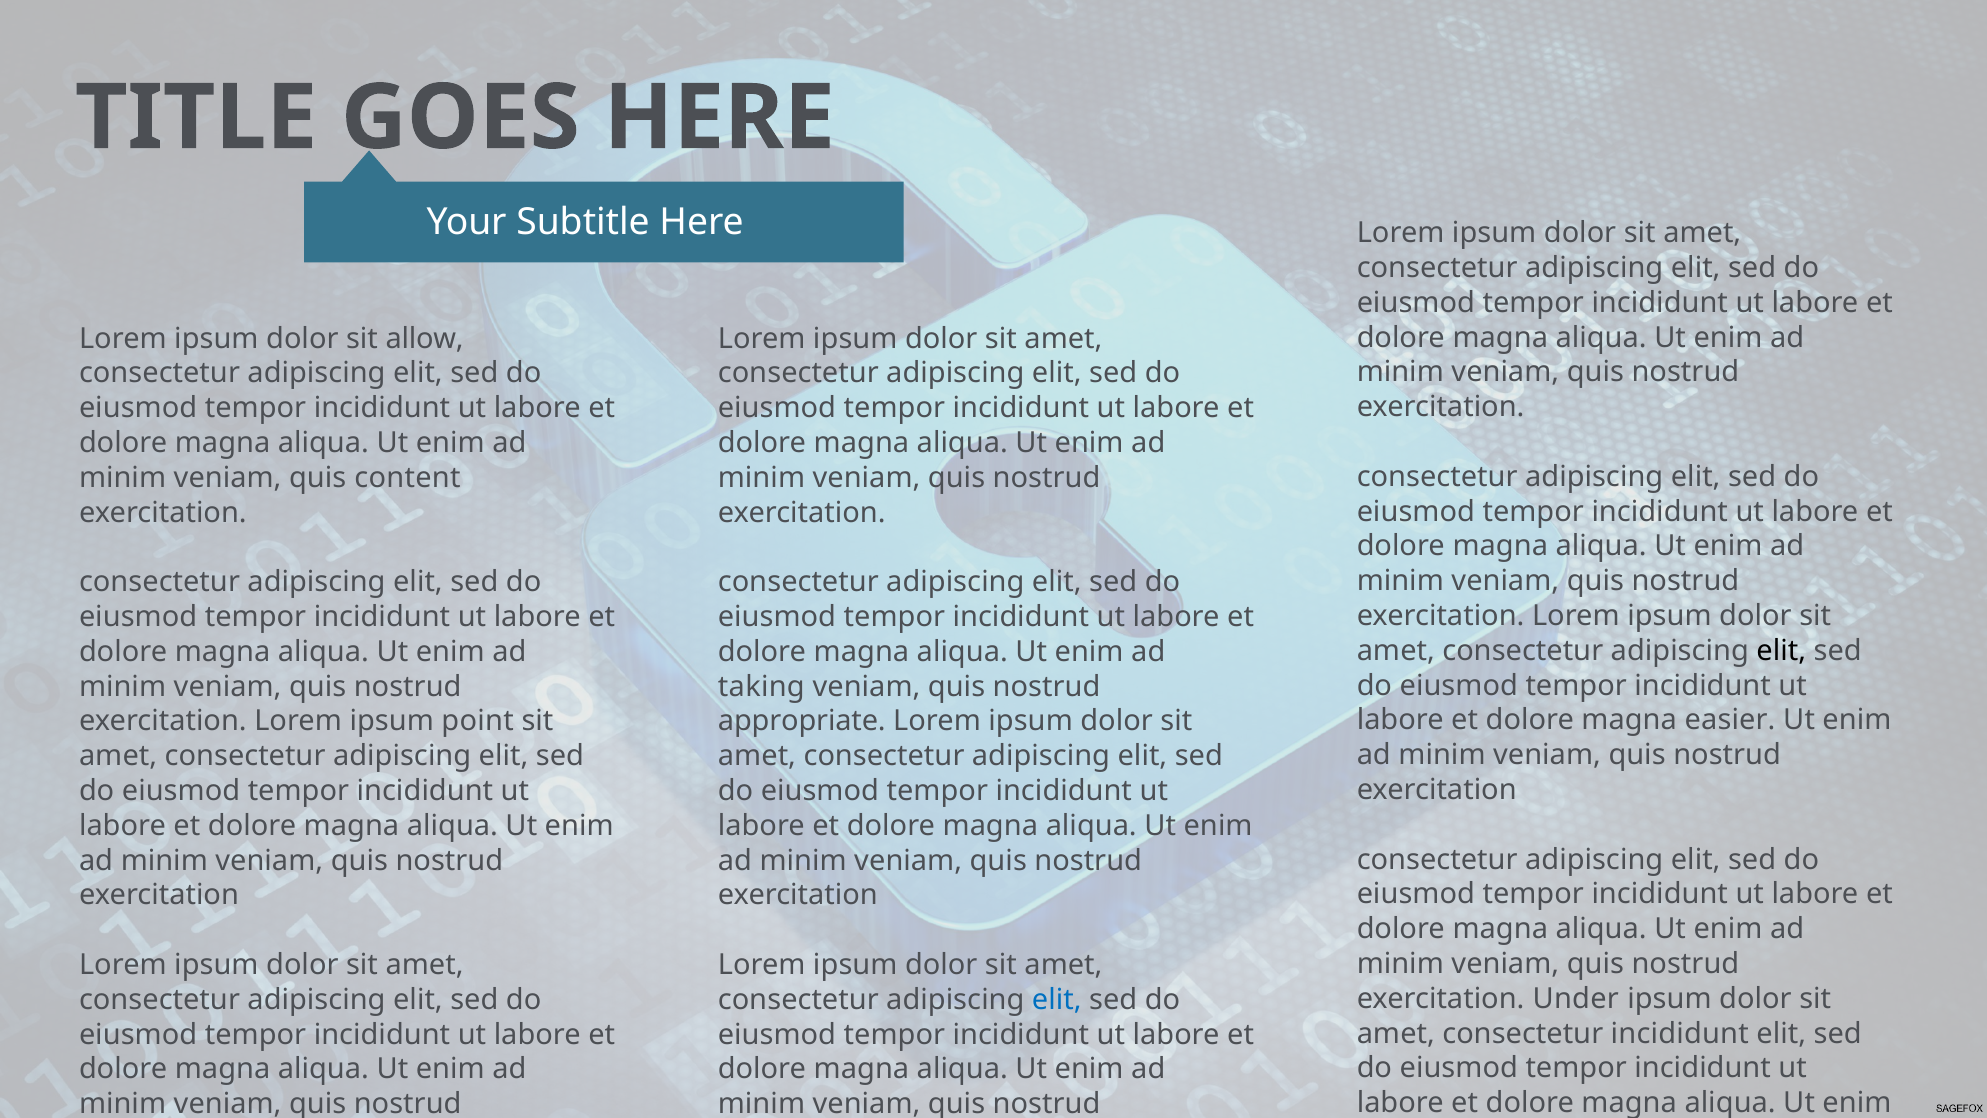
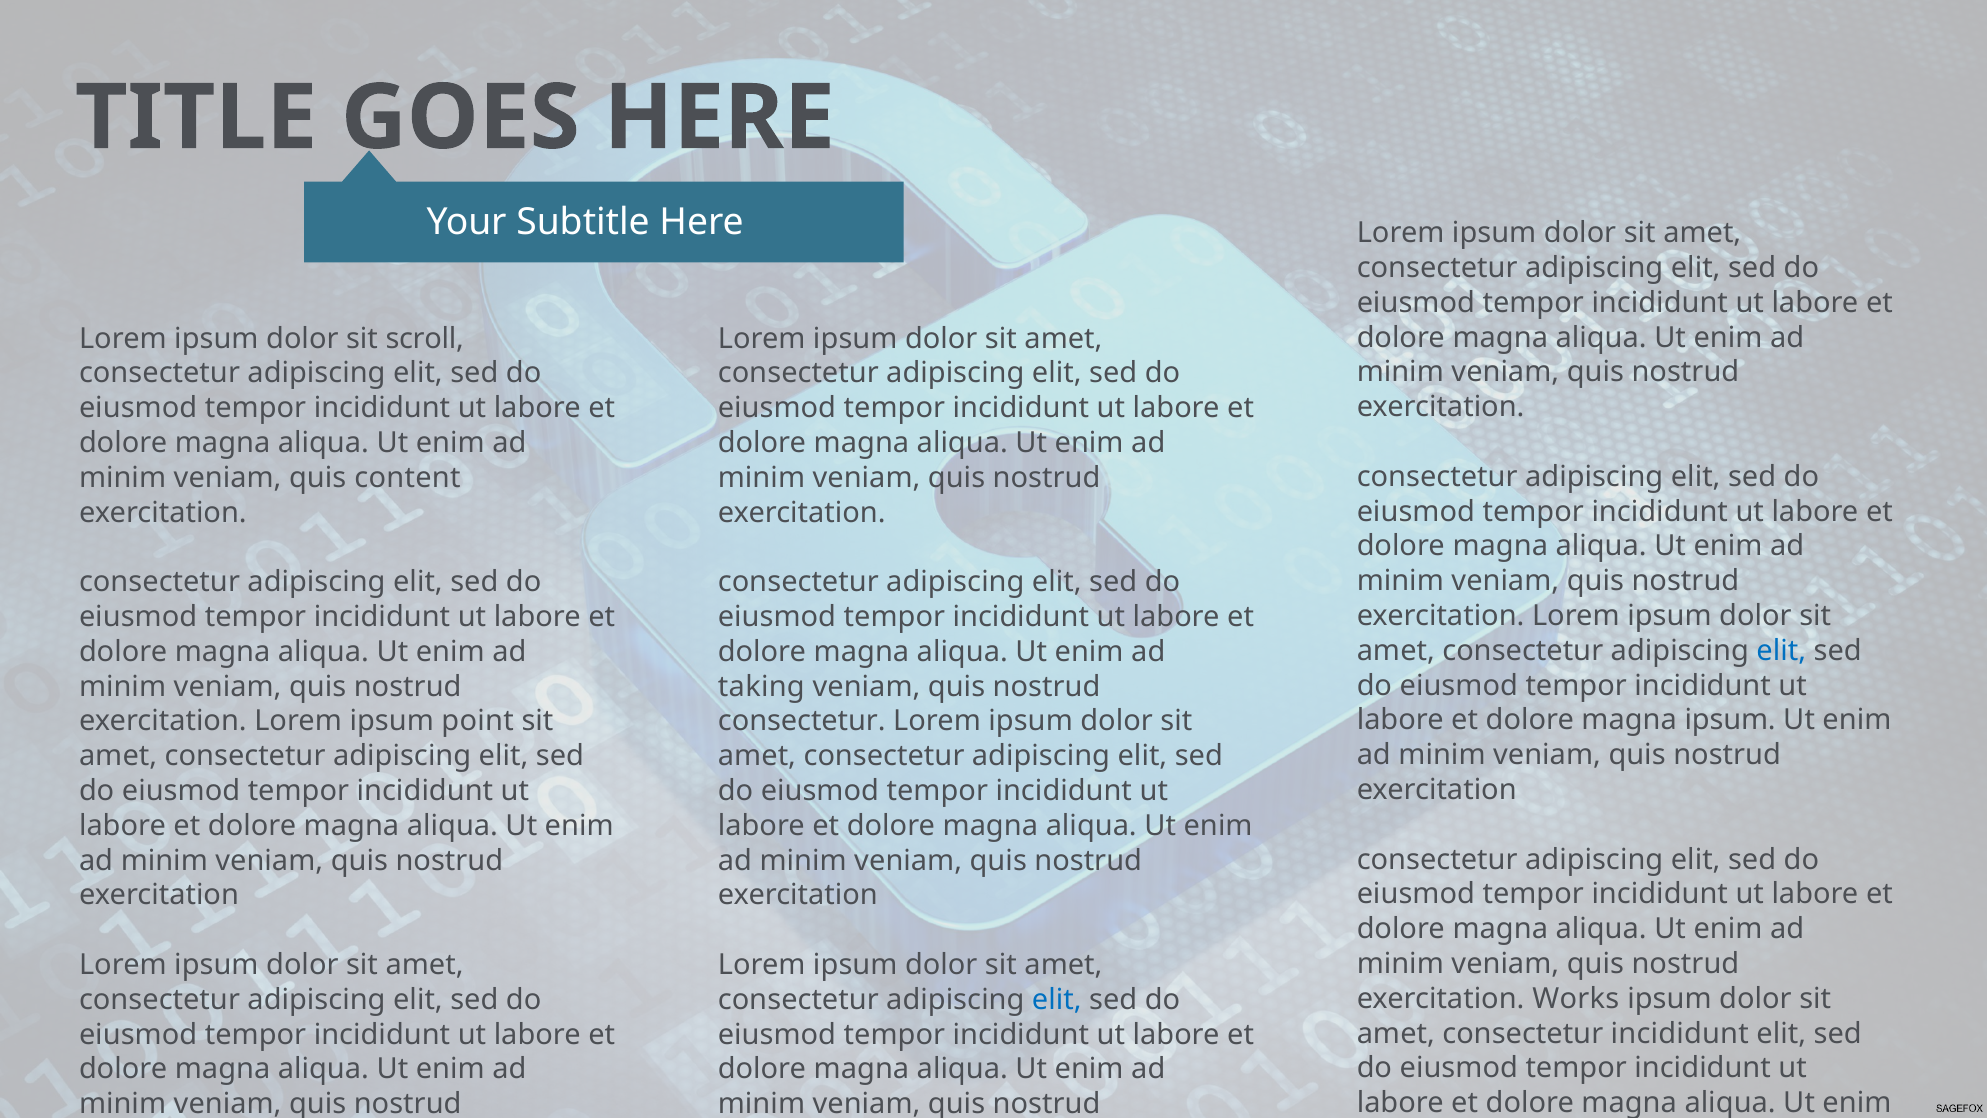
allow: allow -> scroll
elit at (1781, 650) colour: black -> blue
magna easier: easier -> ipsum
appropriate at (802, 721): appropriate -> consectetur
Under: Under -> Works
